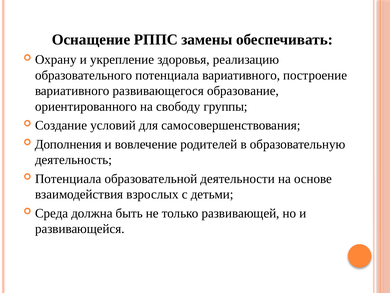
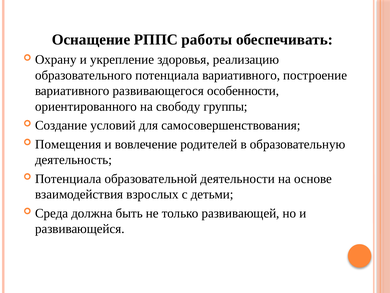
замены: замены -> работы
образование: образование -> особенности
Дополнения: Дополнения -> Помещения
